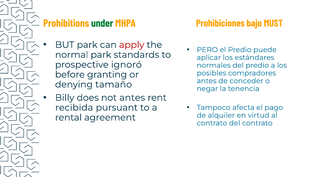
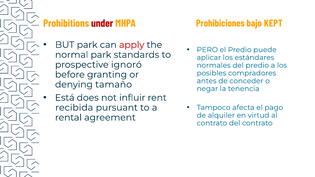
under colour: green -> red
MUST: MUST -> KEPT
Billy: Billy -> Está
not antes: antes -> influir
